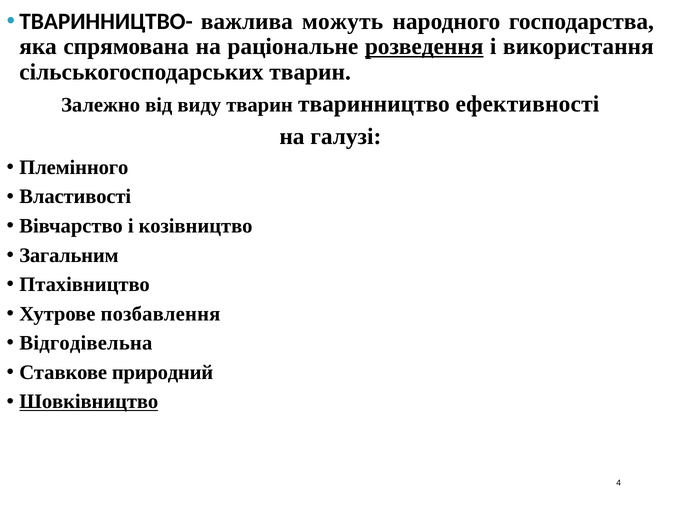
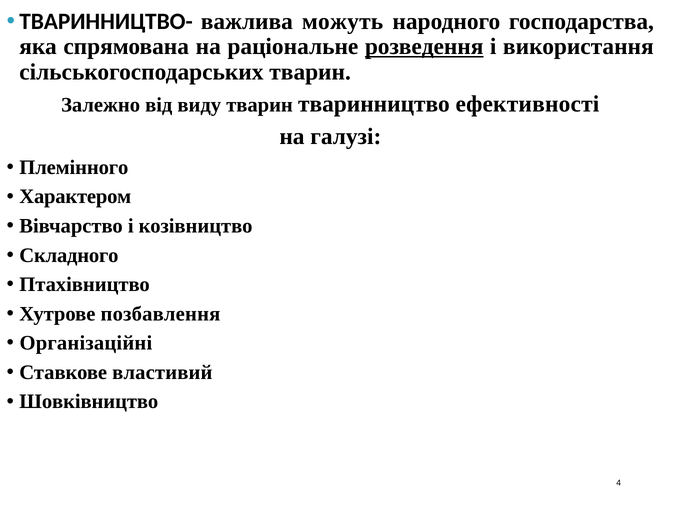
Властивості: Властивості -> Характером
Загальним: Загальним -> Складного
Відгодівельна: Відгодівельна -> Організаційні
природний: природний -> властивий
Шовківництво underline: present -> none
